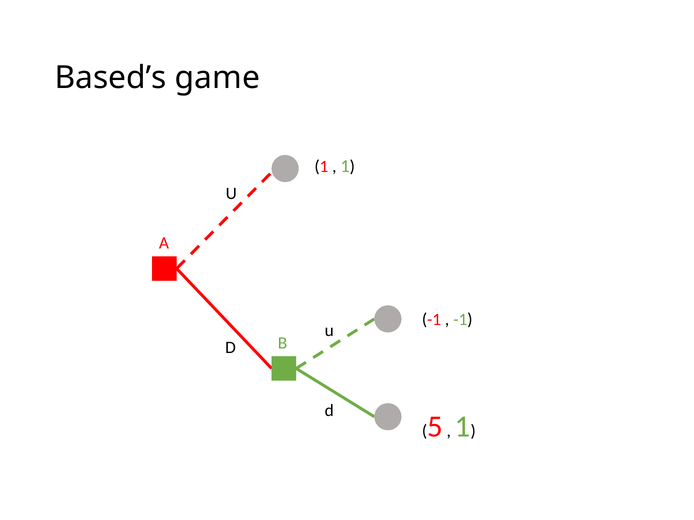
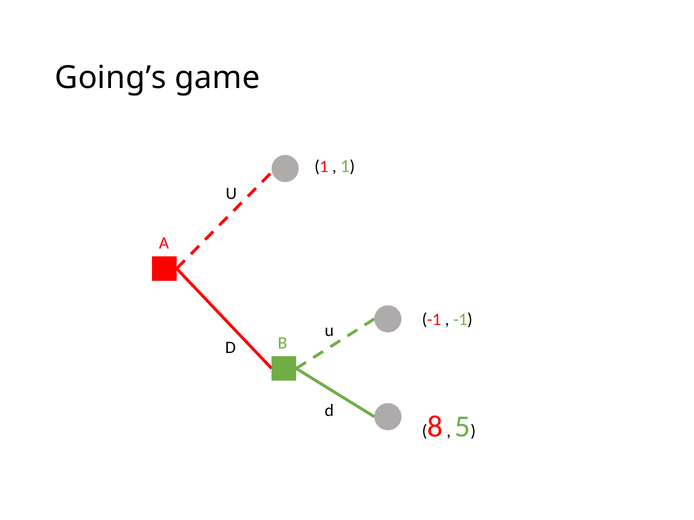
Based’s: Based’s -> Going’s
5: 5 -> 8
1 at (463, 427): 1 -> 5
